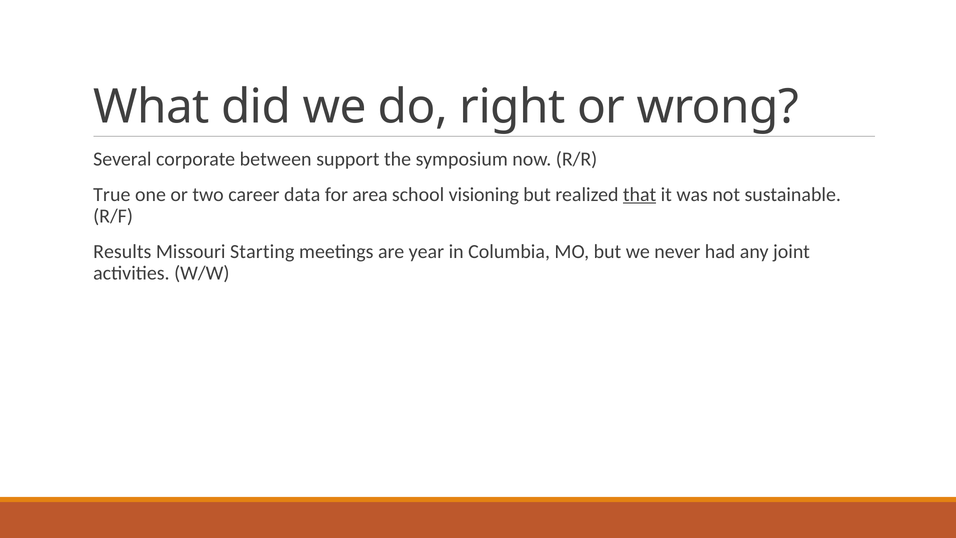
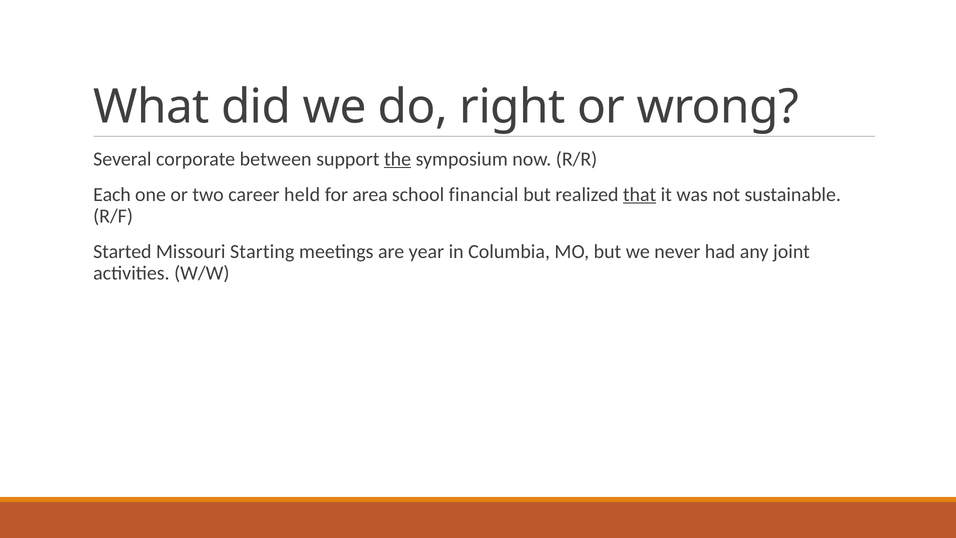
the underline: none -> present
True: True -> Each
data: data -> held
visioning: visioning -> financial
Results: Results -> Started
